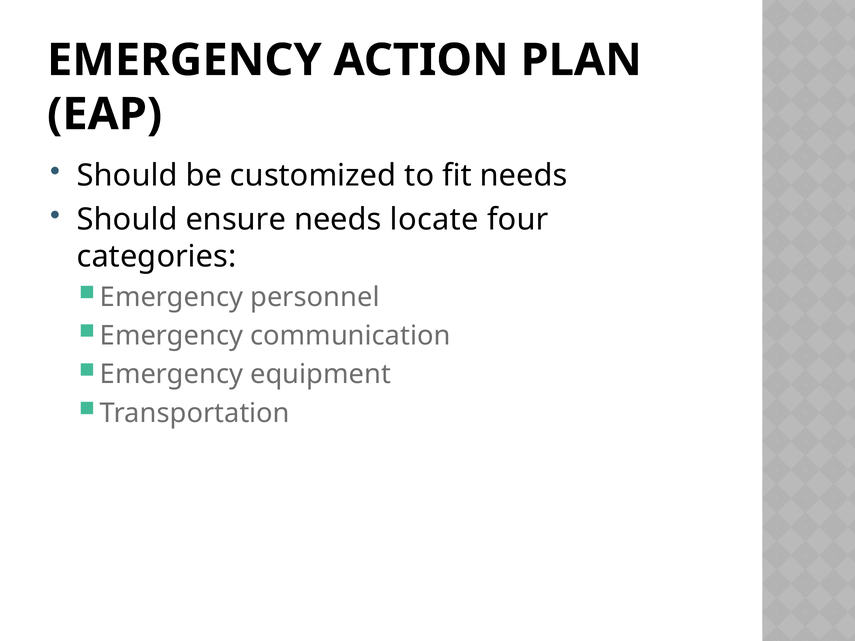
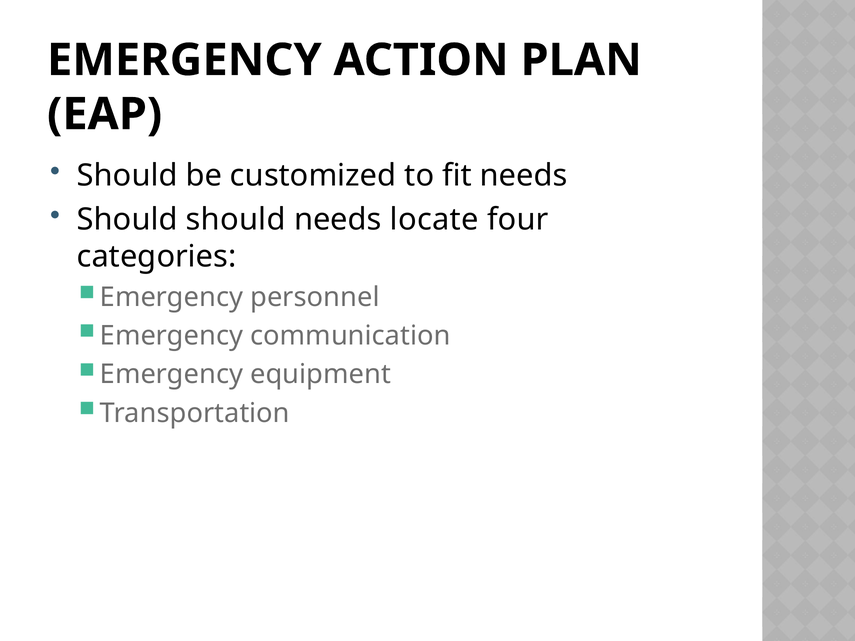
Should ensure: ensure -> should
